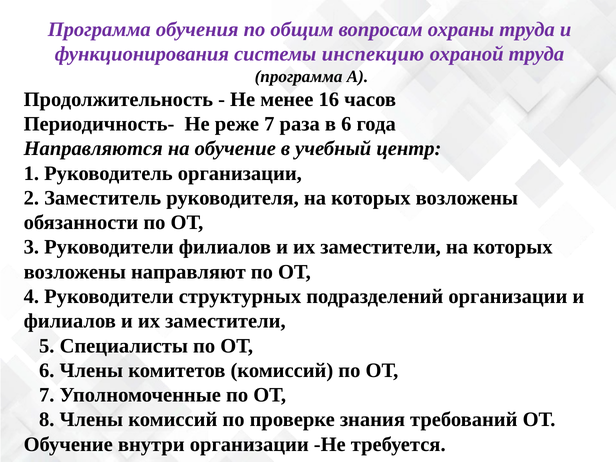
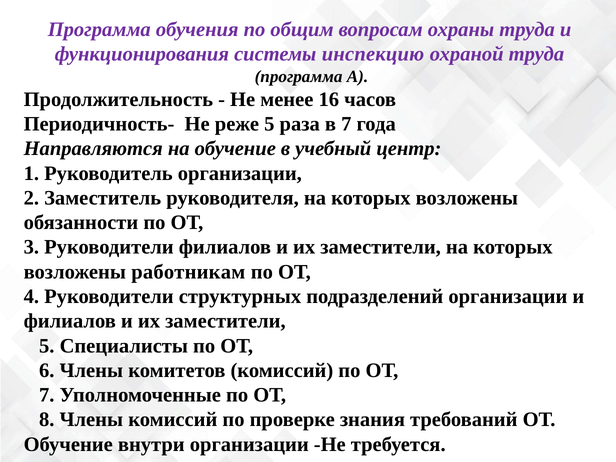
реже 7: 7 -> 5
в 6: 6 -> 7
направляют: направляют -> работникам
